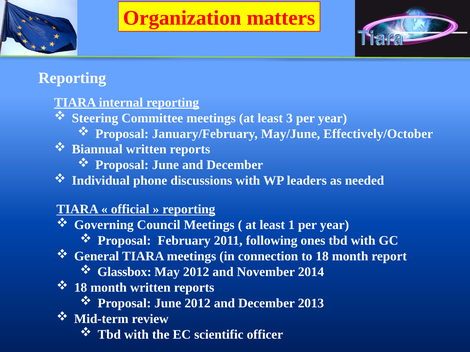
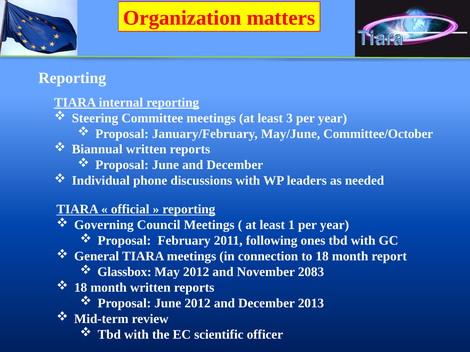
Effectively/October: Effectively/October -> Committee/October
2014: 2014 -> 2083
